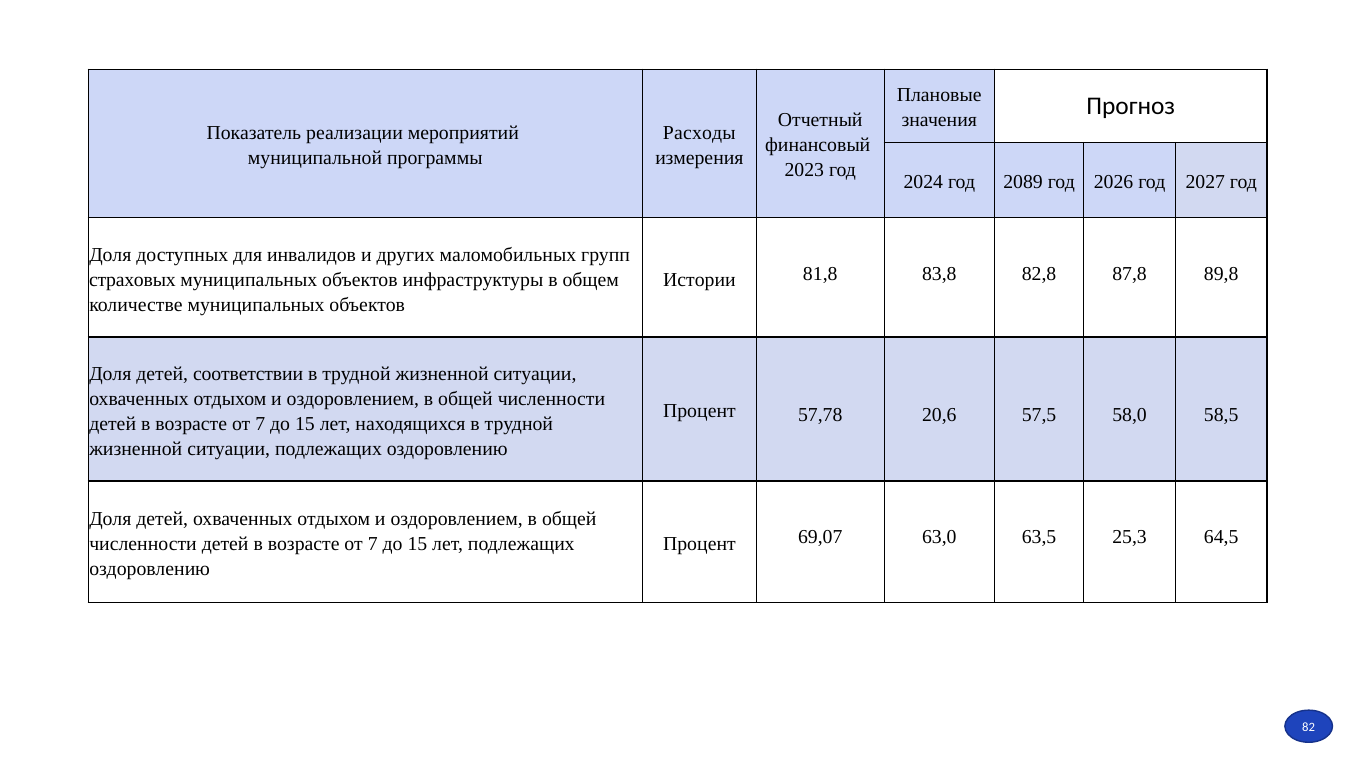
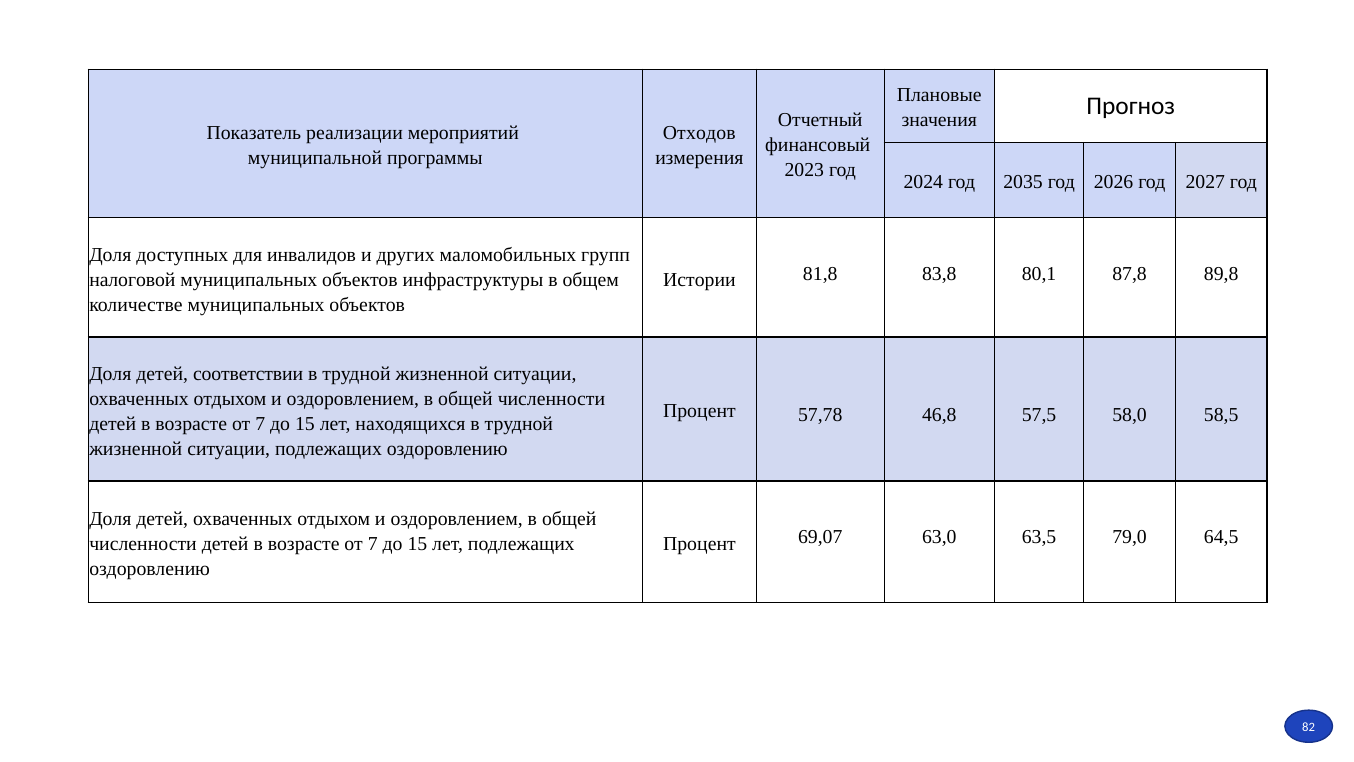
Расходы: Расходы -> Отходов
2089: 2089 -> 2035
страховых: страховых -> налоговой
82,8: 82,8 -> 80,1
20,6: 20,6 -> 46,8
25,3: 25,3 -> 79,0
